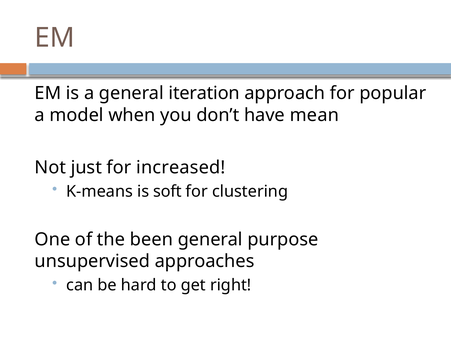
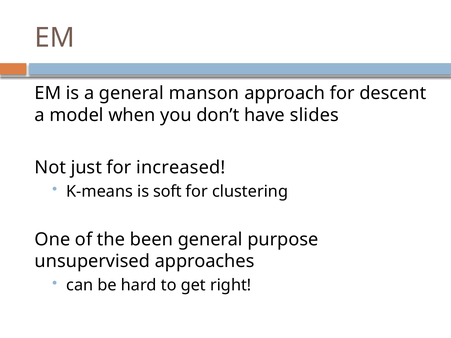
iteration: iteration -> manson
popular: popular -> descent
mean: mean -> slides
